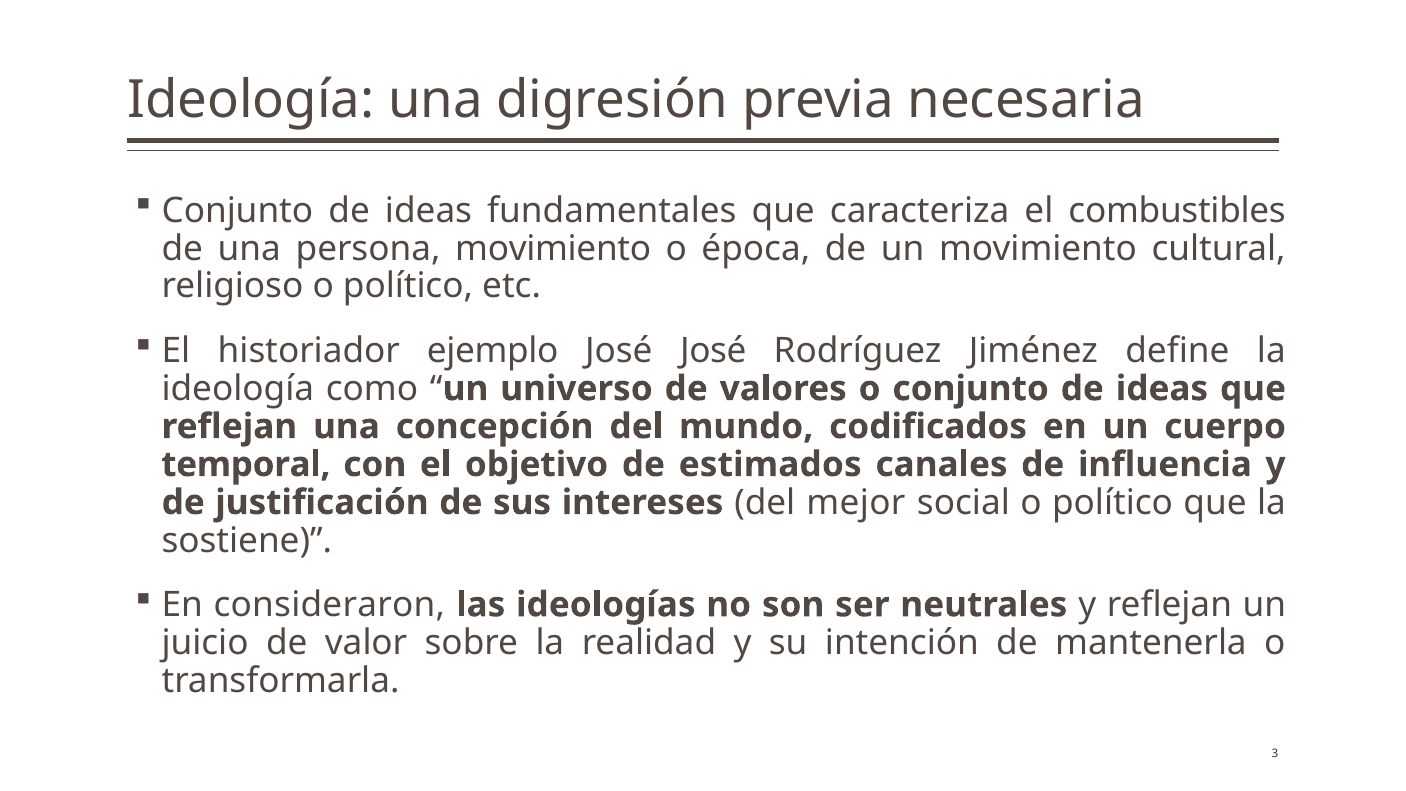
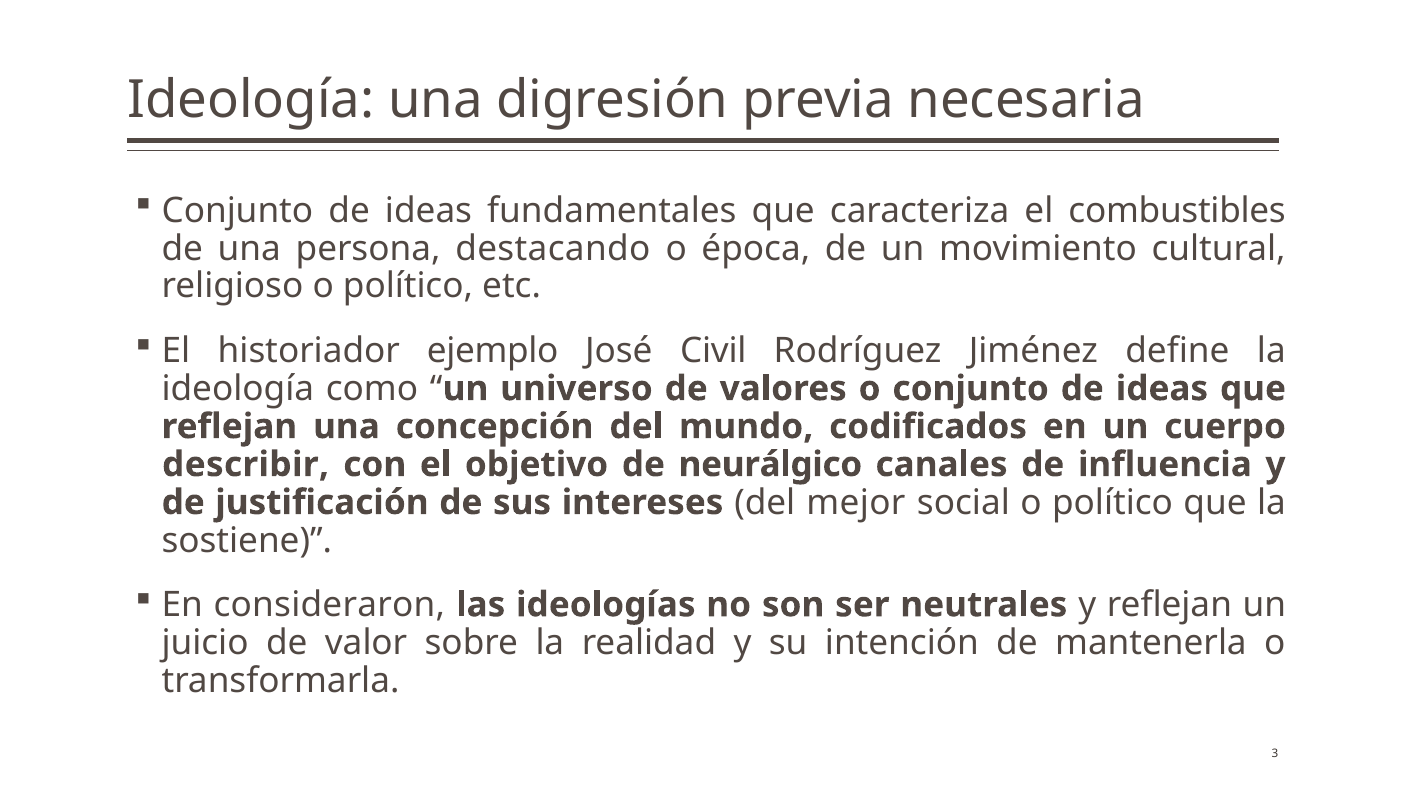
persona movimiento: movimiento -> destacando
José José: José -> Civil
temporal: temporal -> describir
estimados: estimados -> neurálgico
